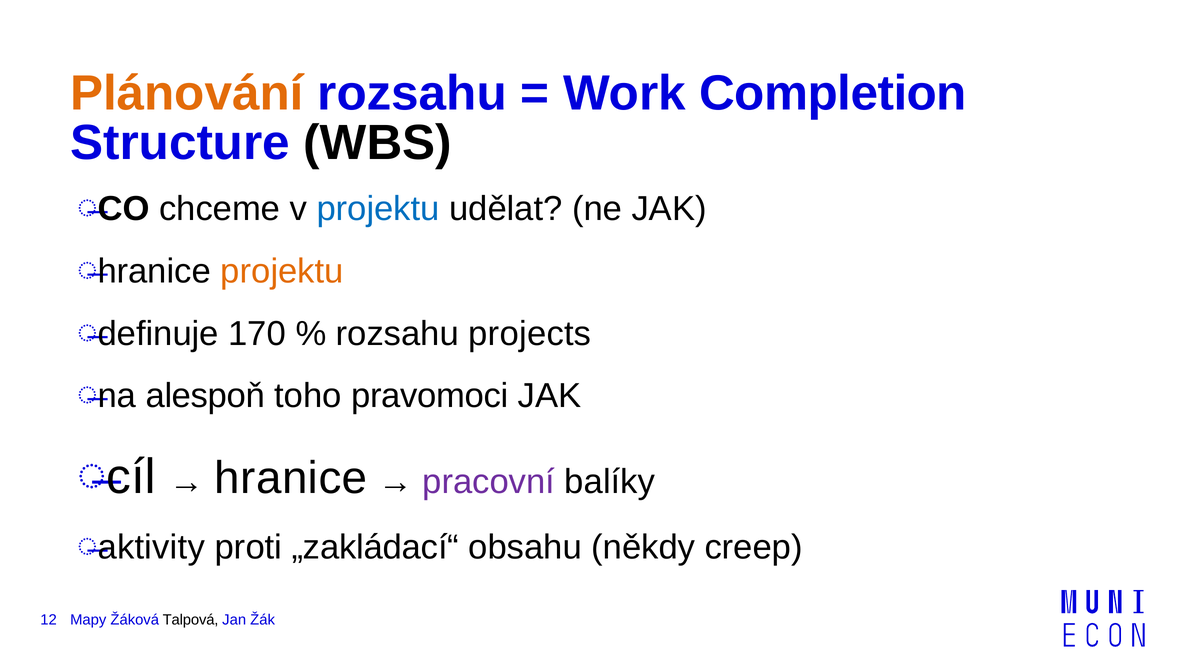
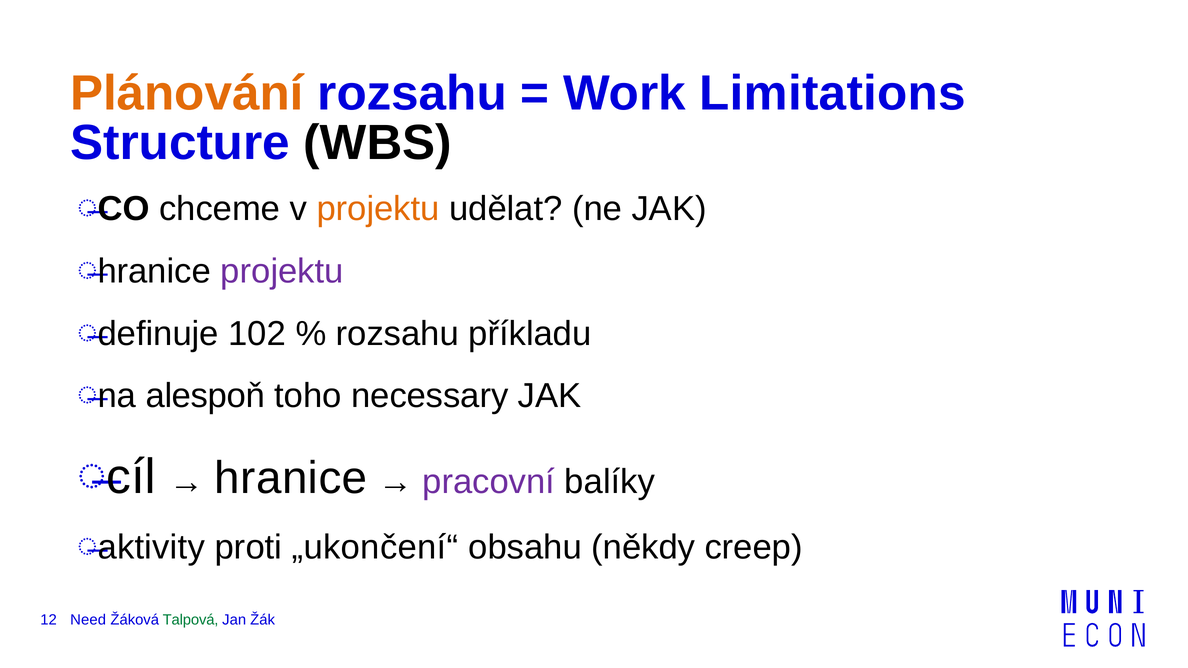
Completion: Completion -> Limitations
projektu at (378, 209) colour: blue -> orange
projektu at (282, 271) colour: orange -> purple
170: 170 -> 102
projects: projects -> příkladu
pravomoci: pravomoci -> necessary
„zakládací“: „zakládací“ -> „ukončení“
Mapy: Mapy -> Need
Talpová colour: black -> green
